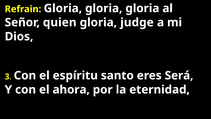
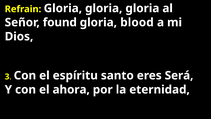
quien: quien -> found
judge: judge -> blood
